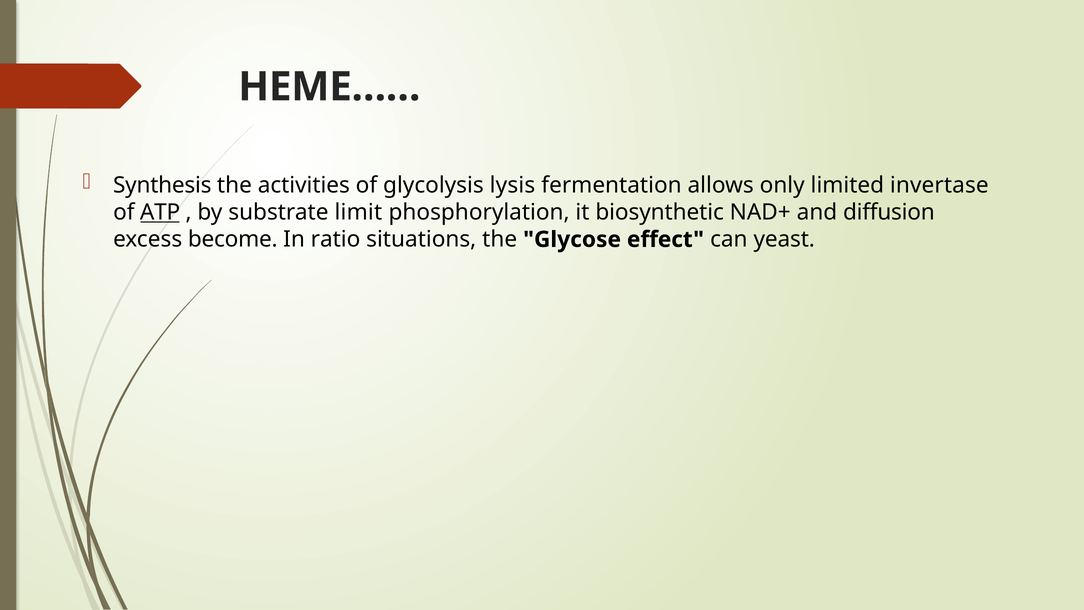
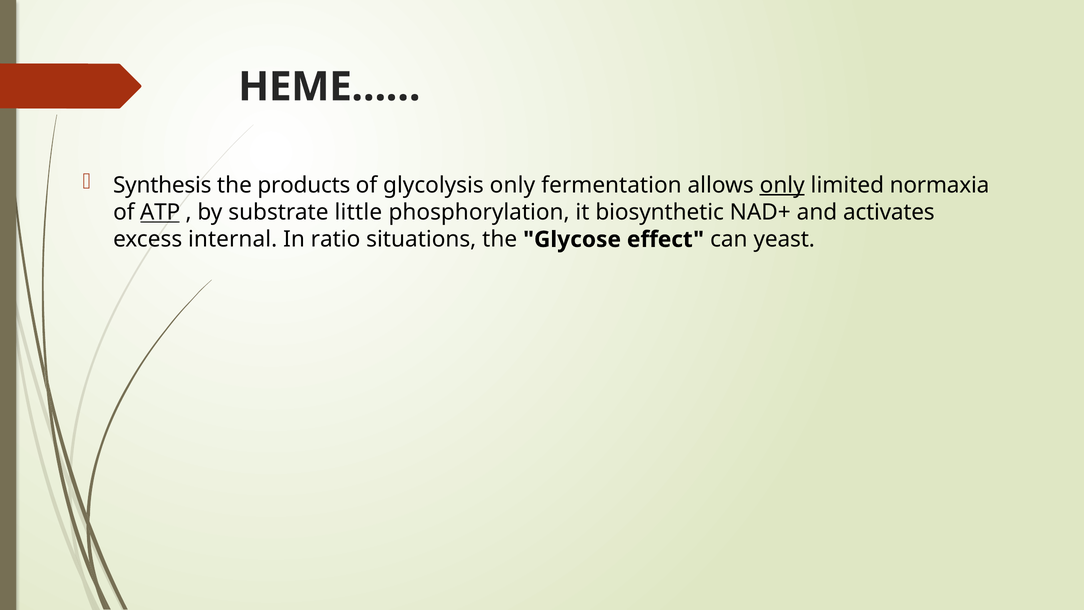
activities: activities -> products
glycolysis lysis: lysis -> only
only at (782, 185) underline: none -> present
invertase: invertase -> normaxia
limit: limit -> little
diffusion: diffusion -> activates
become: become -> internal
